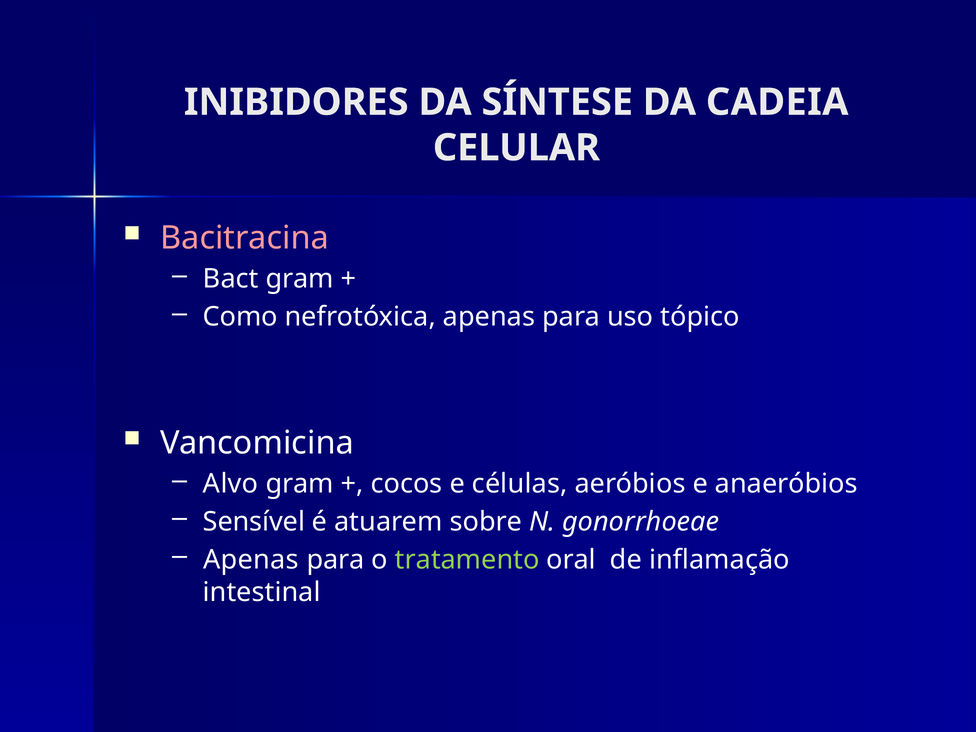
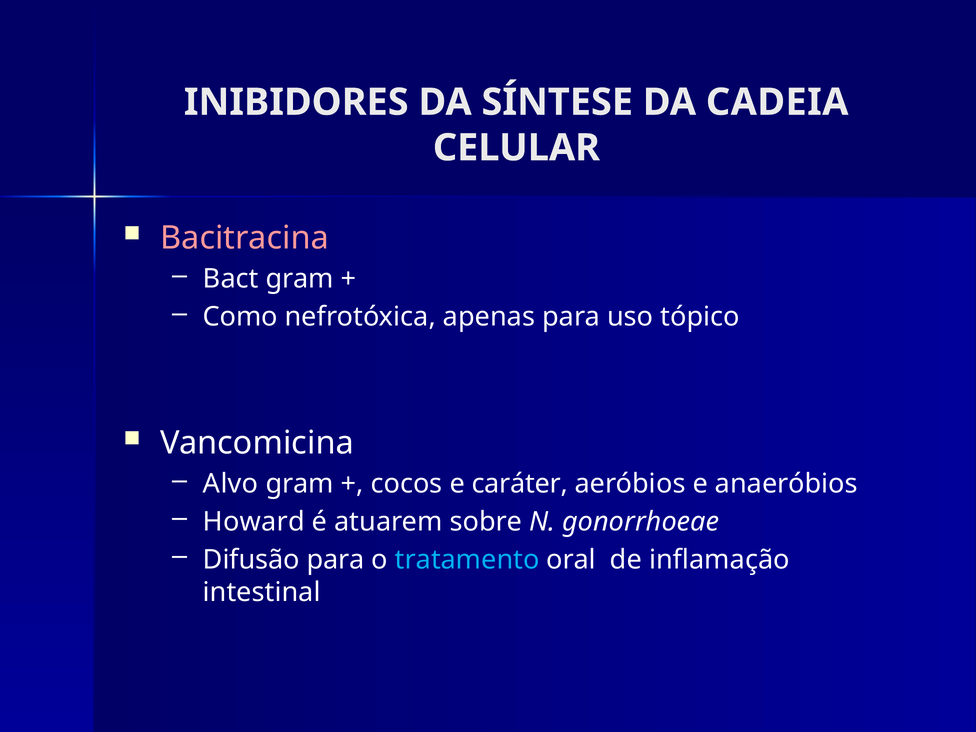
células: células -> caráter
Sensível: Sensível -> Howard
Apenas at (251, 560): Apenas -> Difusão
tratamento colour: light green -> light blue
